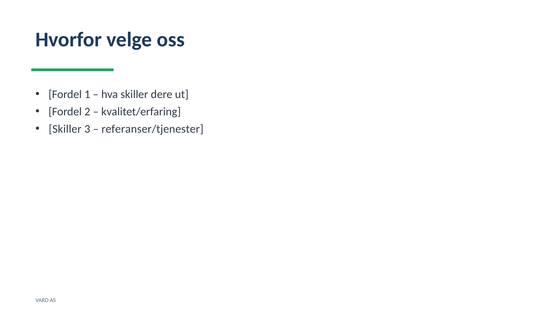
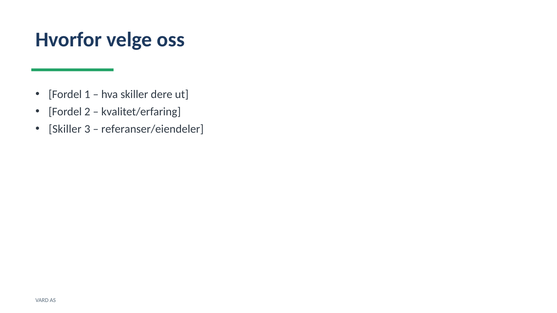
referanser/tjenester: referanser/tjenester -> referanser/eiendeler
